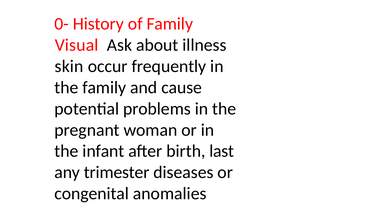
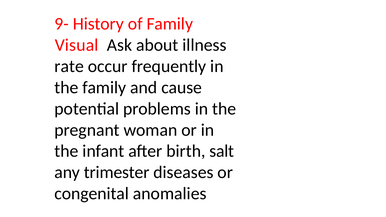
0-: 0- -> 9-
skin: skin -> rate
last: last -> salt
